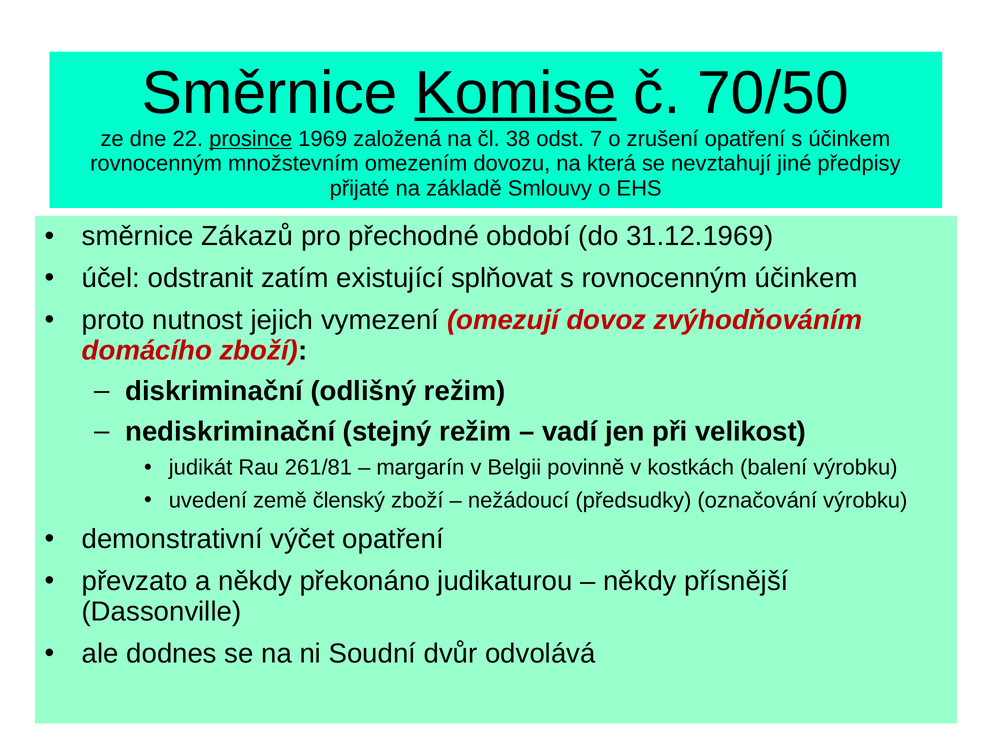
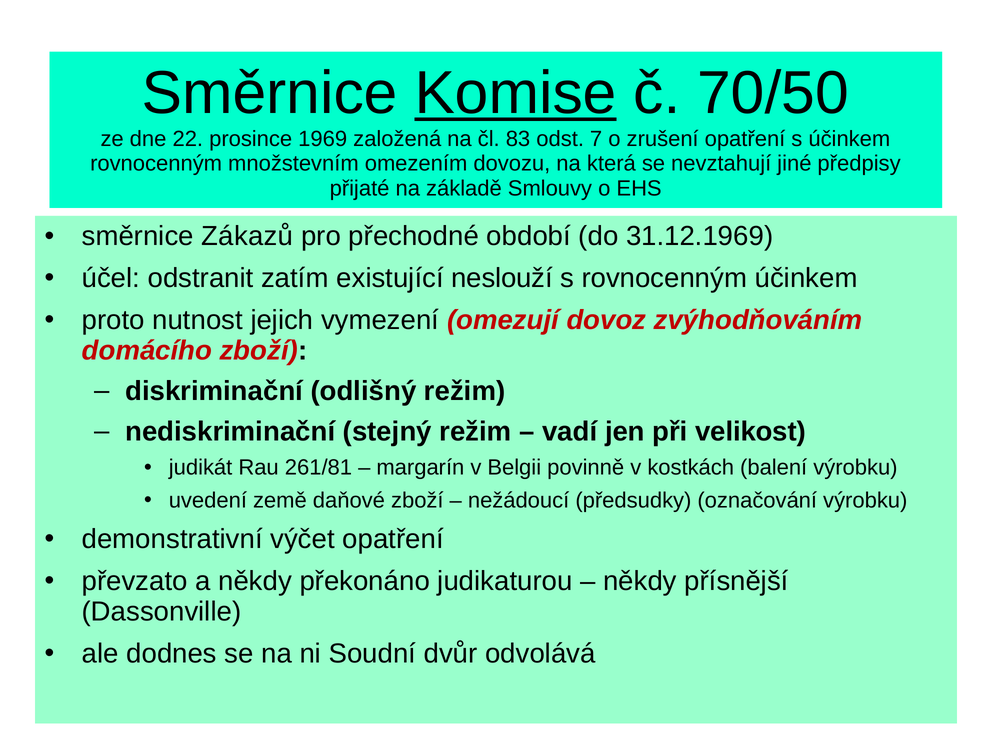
prosince underline: present -> none
38: 38 -> 83
splňovat: splňovat -> neslouží
členský: členský -> daňové
